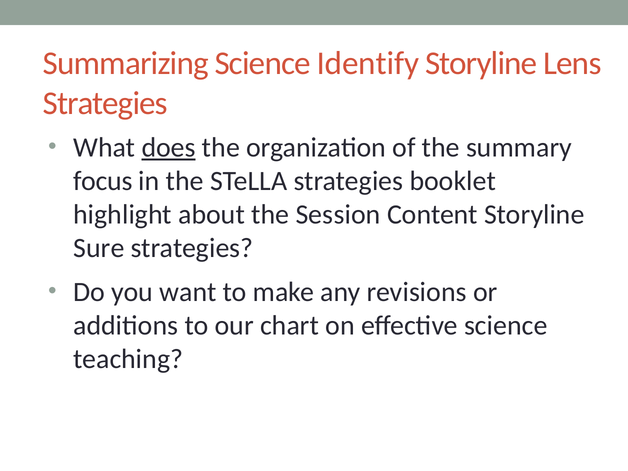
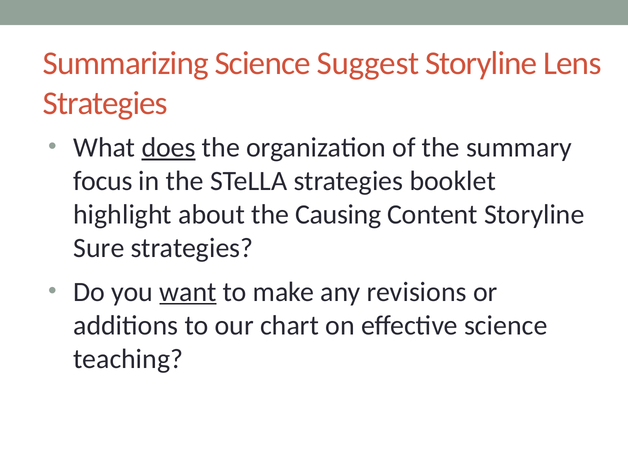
Identify: Identify -> Suggest
Session: Session -> Causing
want underline: none -> present
